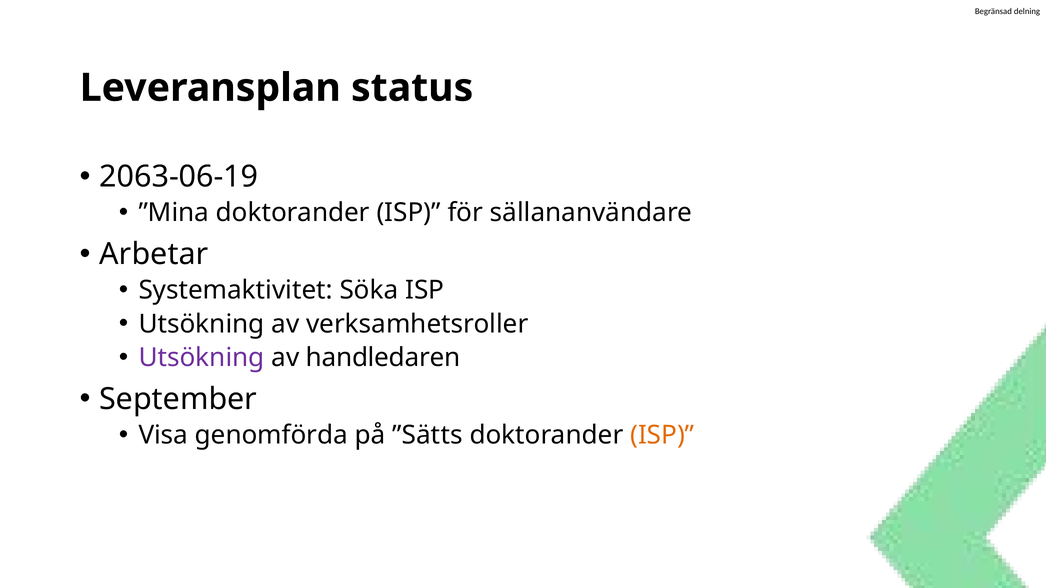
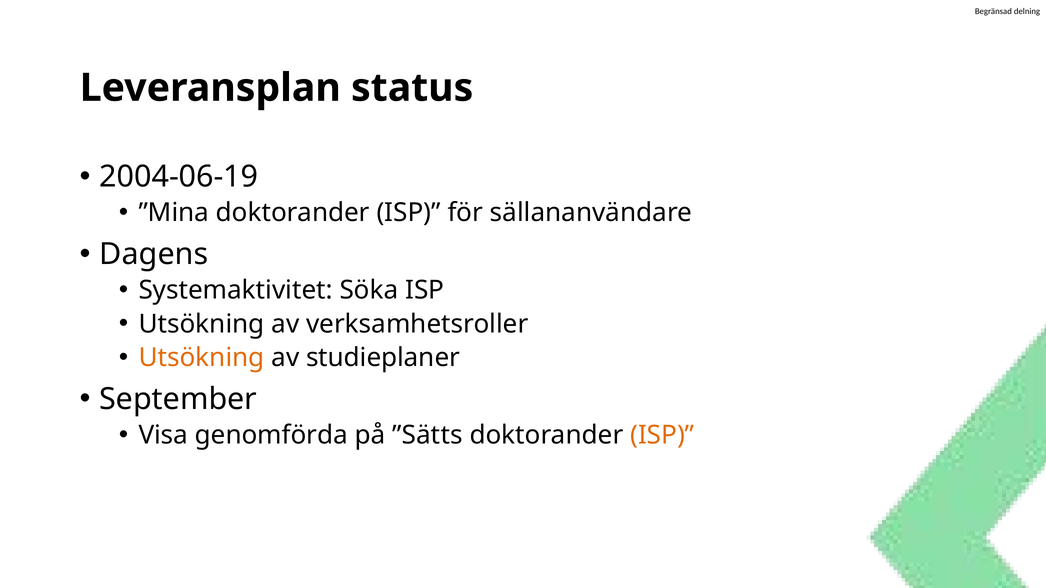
2063-06-19: 2063-06-19 -> 2004-06-19
Arbetar: Arbetar -> Dagens
Utsökning at (202, 358) colour: purple -> orange
handledaren: handledaren -> studieplaner
